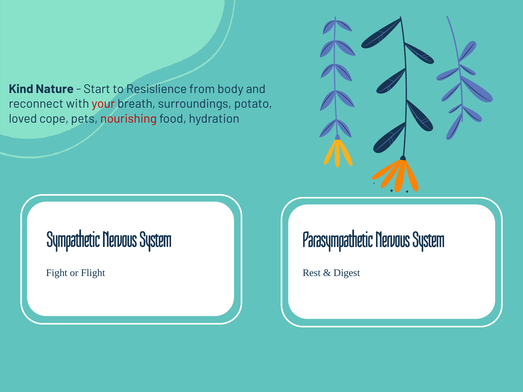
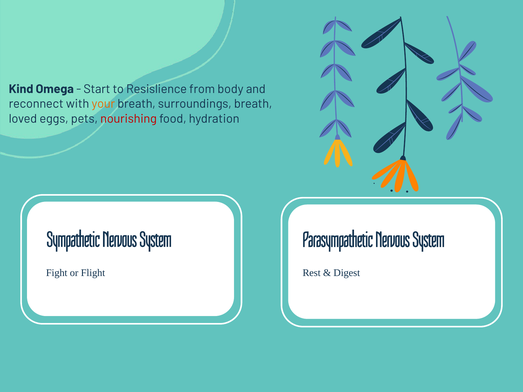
Nature: Nature -> Omega
your colour: red -> orange
surroundings potato: potato -> breath
cope: cope -> eggs
